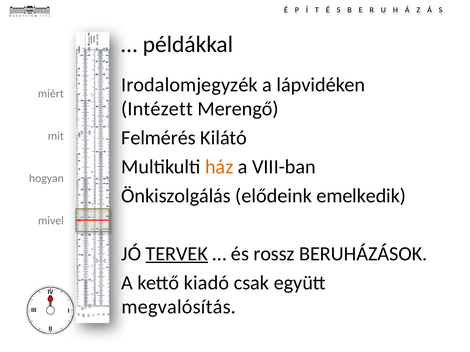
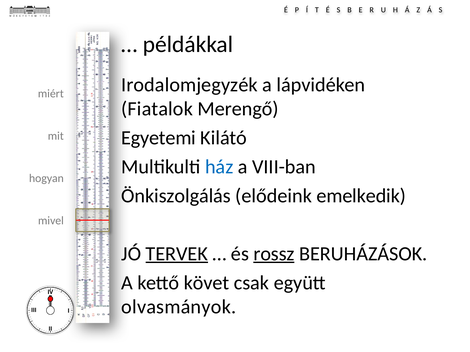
Intézett: Intézett -> Fiatalok
Felmérés: Felmérés -> Egyetemi
ház colour: orange -> blue
rossz underline: none -> present
kiadó: kiadó -> követ
megvalósítás: megvalósítás -> olvasmányok
